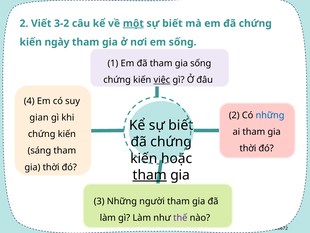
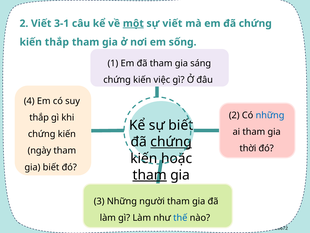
3-2: 3-2 -> 3-1
biết at (172, 23): biết -> viết
kiến ngày: ngày -> thắp
gia sống: sống -> sáng
việc underline: present -> none
gian at (39, 117): gian -> thắp
chứng at (171, 142) underline: none -> present
sáng: sáng -> ngày
thời at (51, 167): thời -> biết
thế colour: purple -> blue
